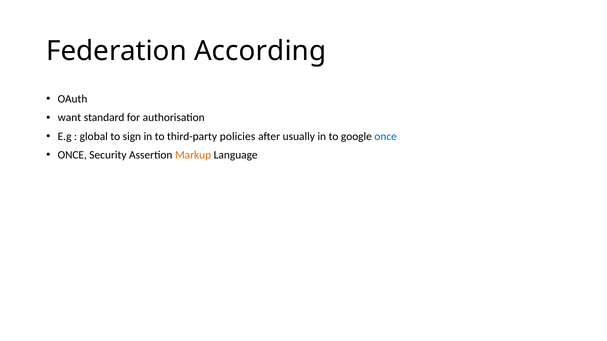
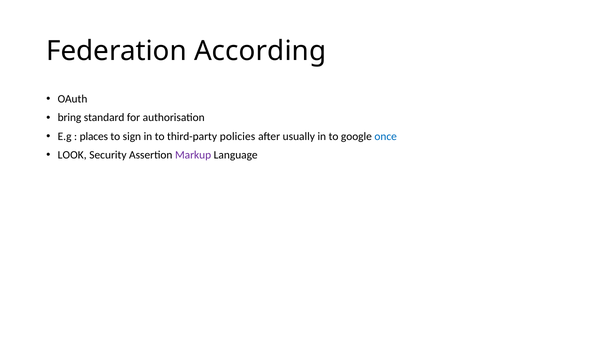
want: want -> bring
global: global -> places
ONCE at (72, 155): ONCE -> LOOK
Markup colour: orange -> purple
